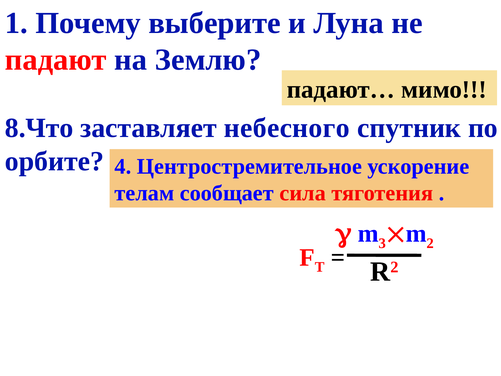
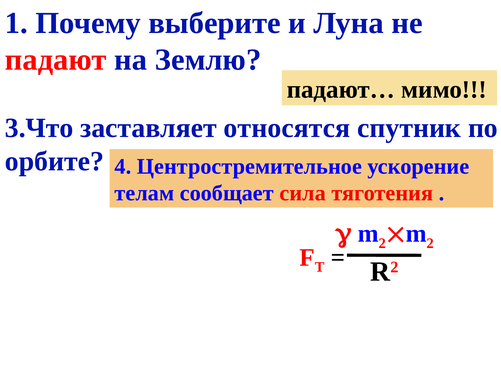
8.Что: 8.Что -> 3.Что
небесного: небесного -> относятся
3 at (382, 243): 3 -> 2
